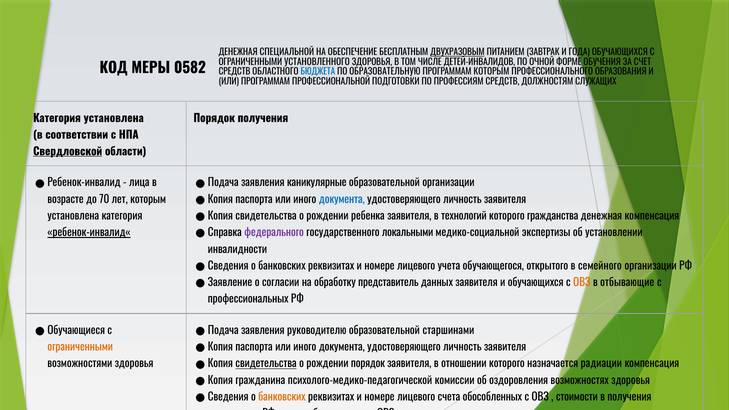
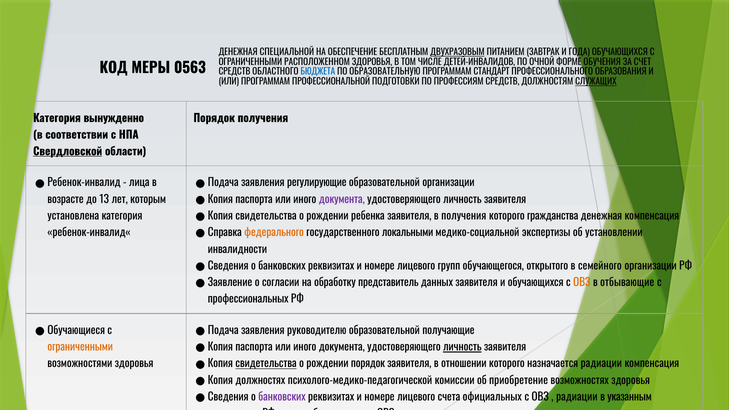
УСТАНОВЛЕННОГО: УСТАНОВЛЕННОГО -> РАСПОЛОЖЕННОМ
0582: 0582 -> 0563
ПРОГРАММАМ КОТОРЫМ: КОТОРЫМ -> СТАНДАРТ
СЛУЖАЩИХ underline: none -> present
Категория установлена: установлена -> вынужденно
каникулярные: каникулярные -> регулирующие
документа at (342, 199) colour: blue -> purple
70: 70 -> 13
в технологий: технологий -> получения
федерального colour: purple -> orange
ребенок-инвалид« underline: present -> none
учета: учета -> групп
старшинами: старшинами -> получающие
личность at (462, 347) underline: none -> present
гражданина: гражданина -> должностях
оздоровления: оздоровления -> приобретение
банковских at (282, 397) colour: orange -> purple
обособленных: обособленных -> официальных
стоимости at (577, 397): стоимости -> радиации
в получения: получения -> указанным
